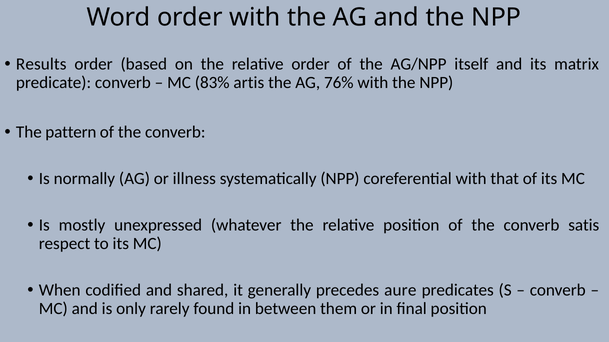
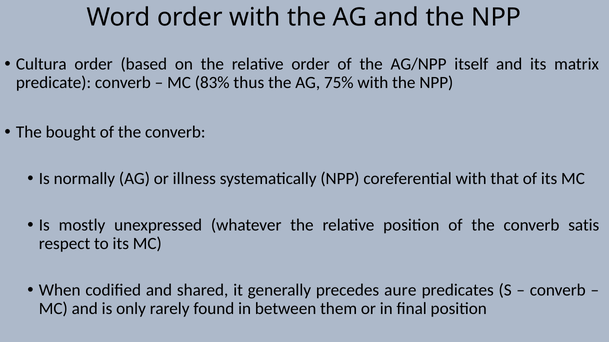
Results: Results -> Cultura
artis: artis -> thus
76%: 76% -> 75%
pattern: pattern -> bought
